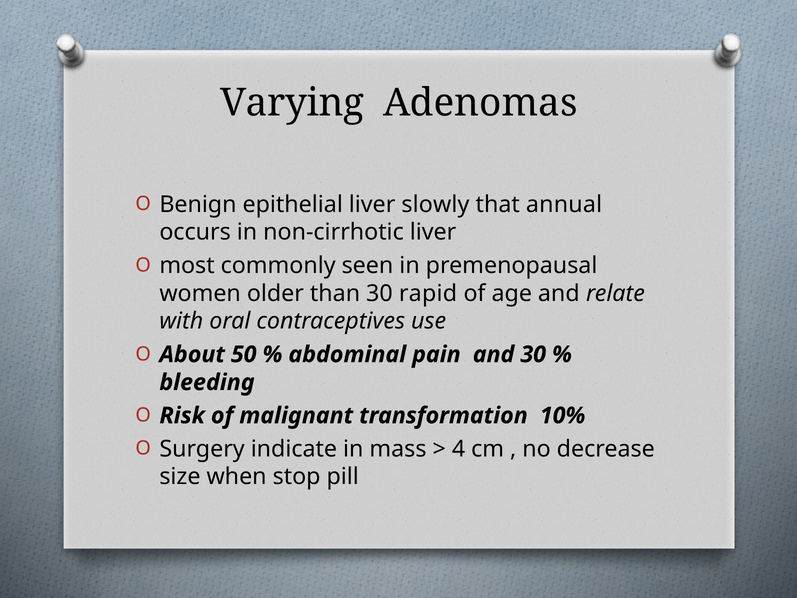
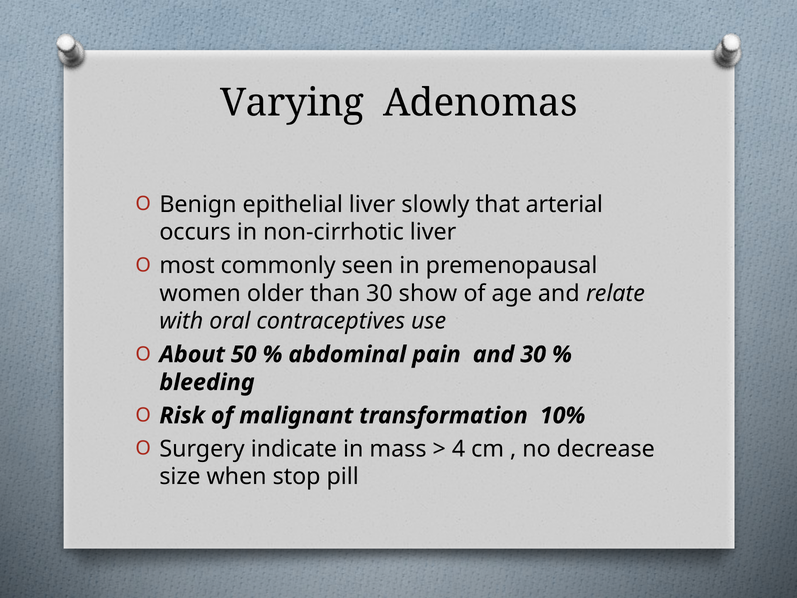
annual: annual -> arterial
rapid: rapid -> show
